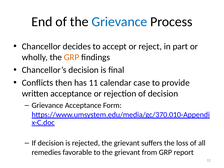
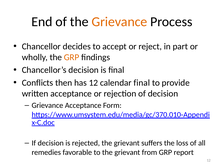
Grievance at (119, 22) colour: blue -> orange
has 11: 11 -> 12
calendar case: case -> final
